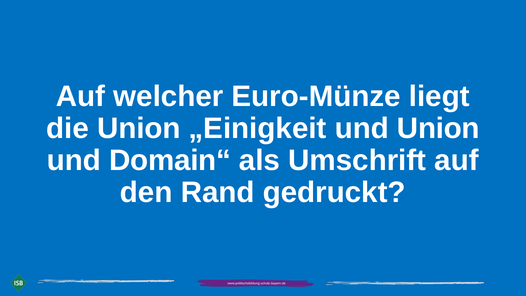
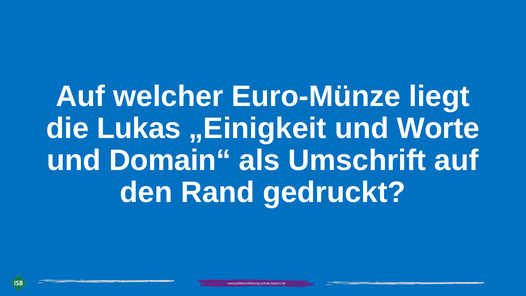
die Union: Union -> Lukas
und Union: Union -> Worte
